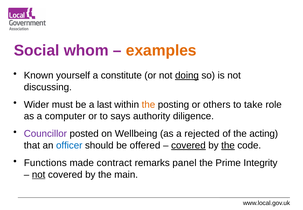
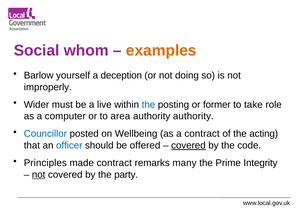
Known: Known -> Barlow
constitute: constitute -> deception
doing underline: present -> none
discussing: discussing -> improperly
last: last -> live
the at (148, 104) colour: orange -> blue
others: others -> former
says: says -> area
authority diligence: diligence -> authority
Councillor colour: purple -> blue
a rejected: rejected -> contract
the at (228, 145) underline: present -> none
Functions: Functions -> Principles
panel: panel -> many
main: main -> party
